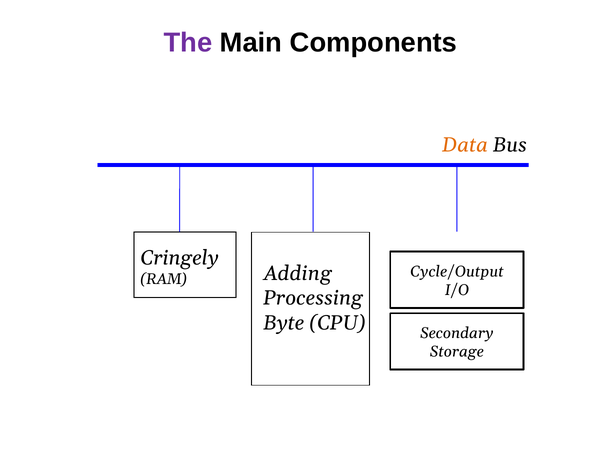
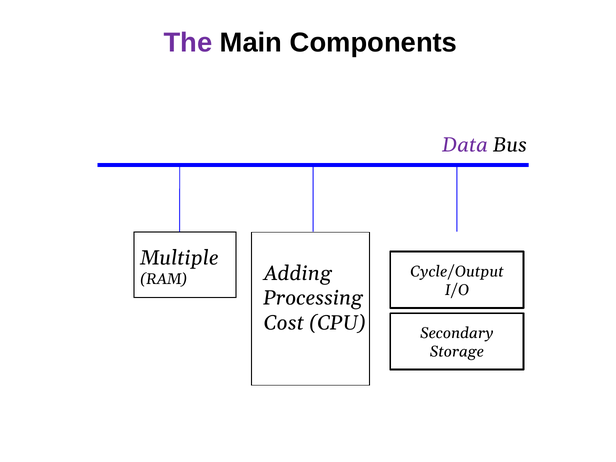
Data colour: orange -> purple
Cringely: Cringely -> Multiple
Byte: Byte -> Cost
